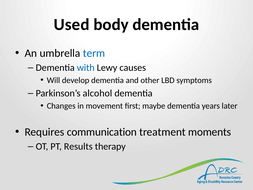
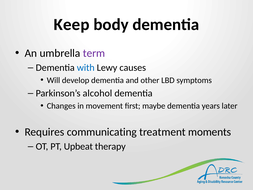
Used: Used -> Keep
term colour: blue -> purple
communication: communication -> communicating
Results: Results -> Upbeat
